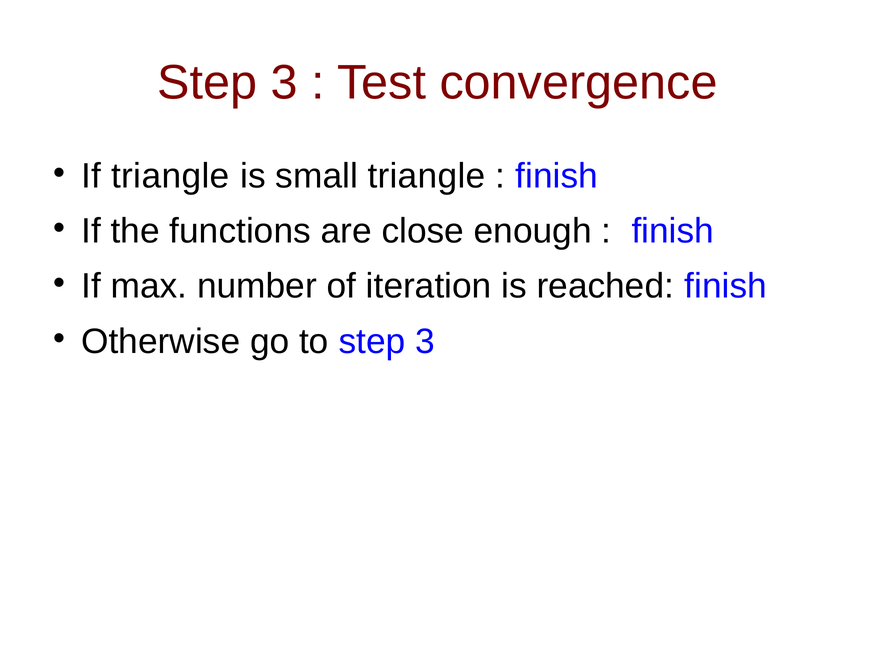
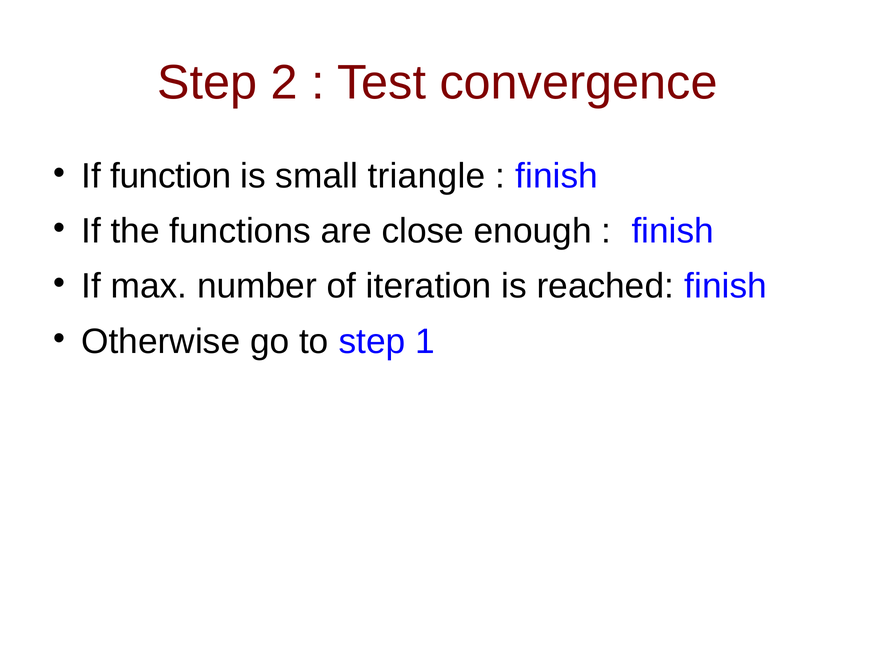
3 at (284, 83): 3 -> 2
If triangle: triangle -> function
to step 3: 3 -> 1
